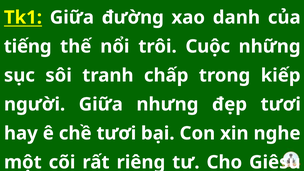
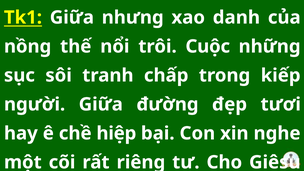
đường: đường -> nhưng
tiếng: tiếng -> nồng
nhưng: nhưng -> đường
chề tươi: tươi -> hiệp
